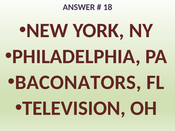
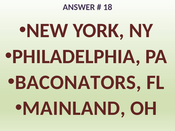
TELEVISION: TELEVISION -> MAINLAND
